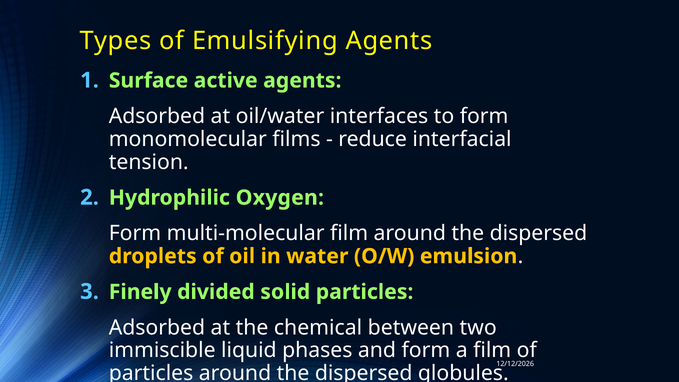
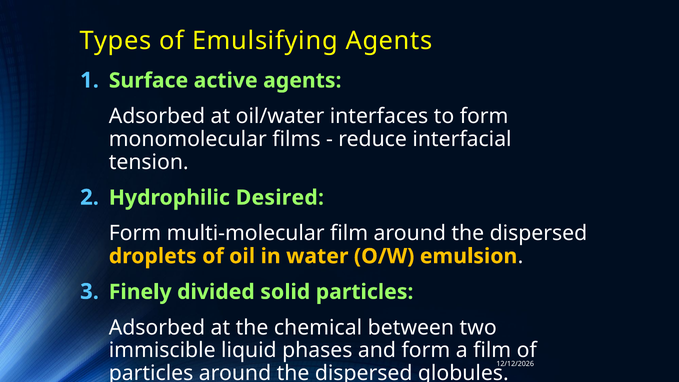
Oxygen: Oxygen -> Desired
